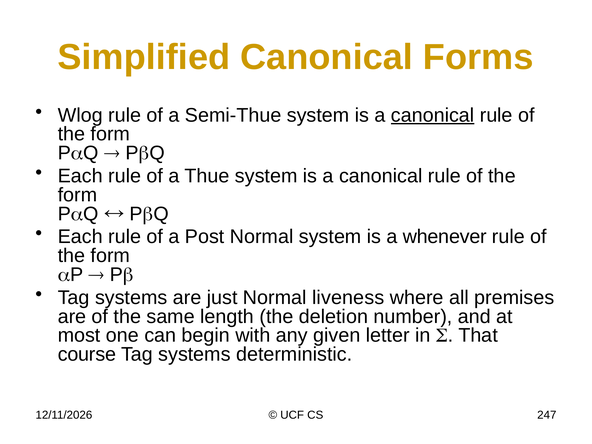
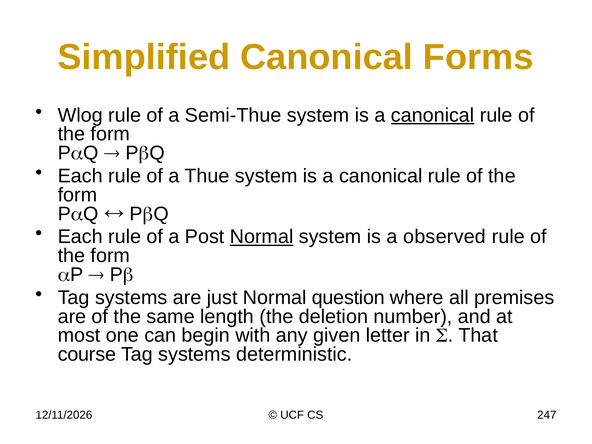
Normal at (262, 237) underline: none -> present
whenever: whenever -> observed
liveness: liveness -> question
